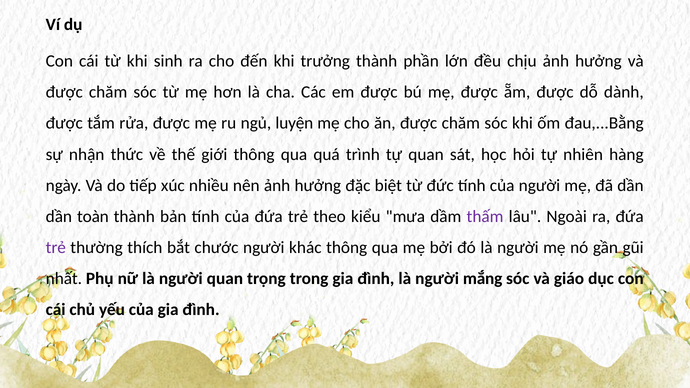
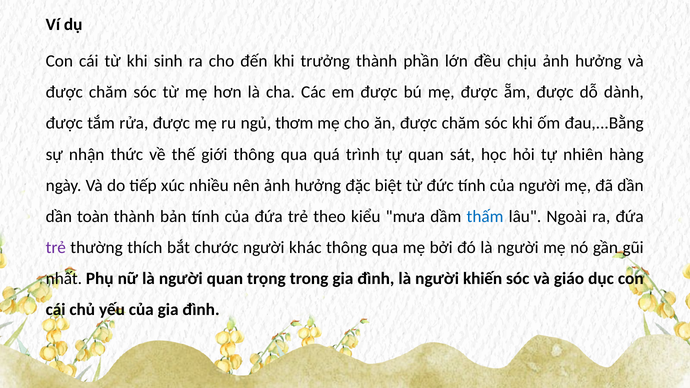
luyện: luyện -> thơm
thấm colour: purple -> blue
mắng: mắng -> khiến
